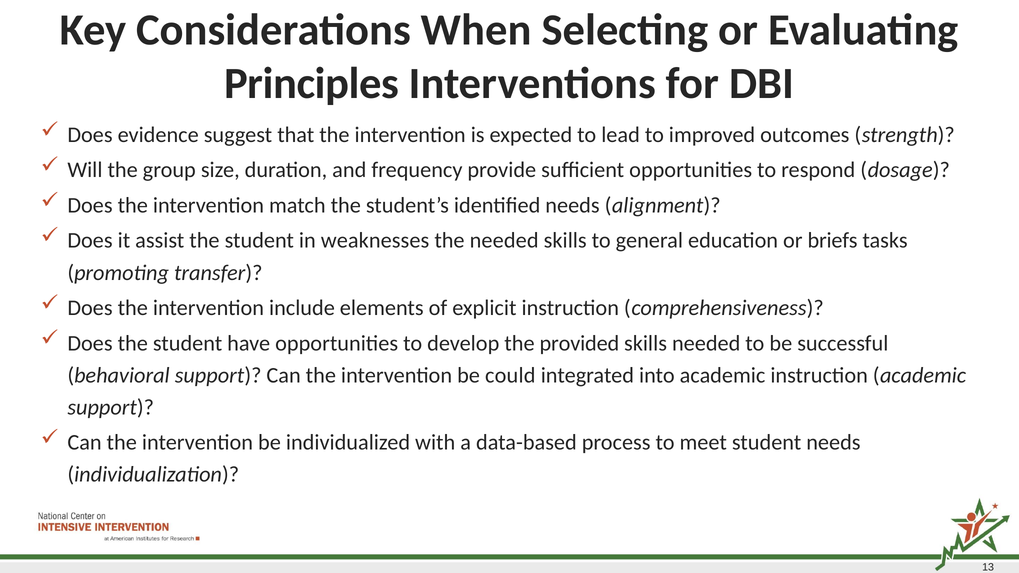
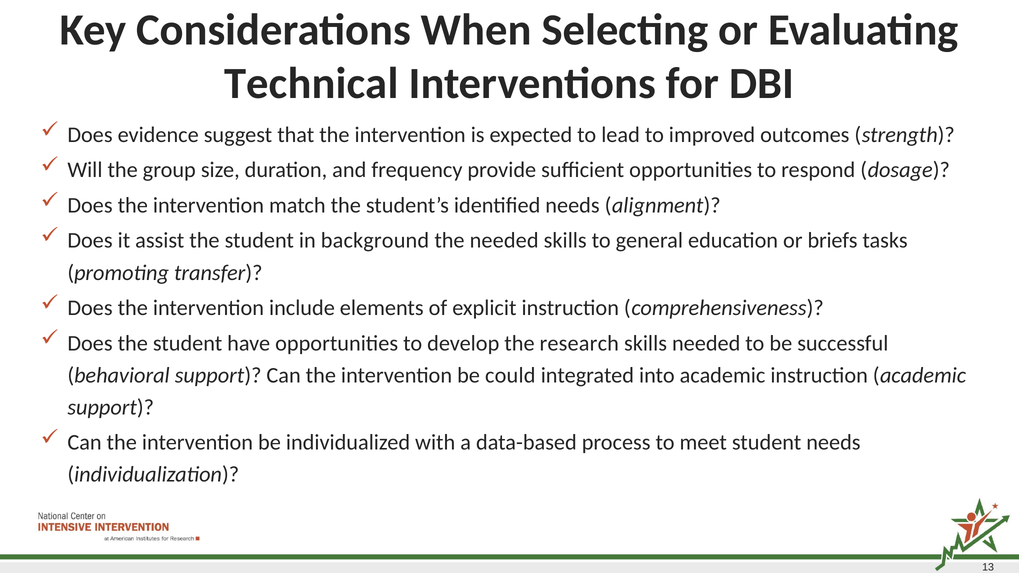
Principles: Principles -> Technical
weaknesses: weaknesses -> background
provided: provided -> research
